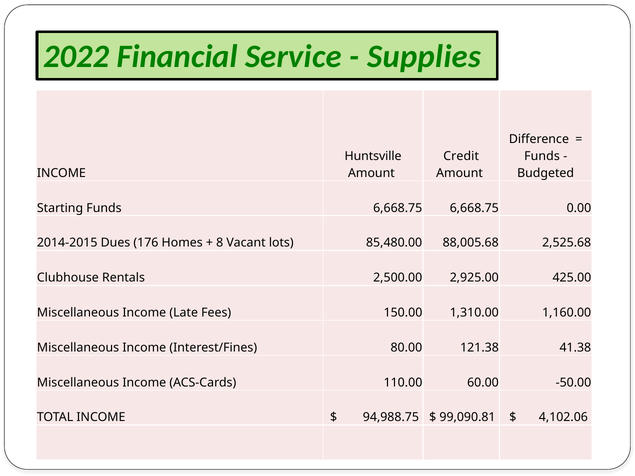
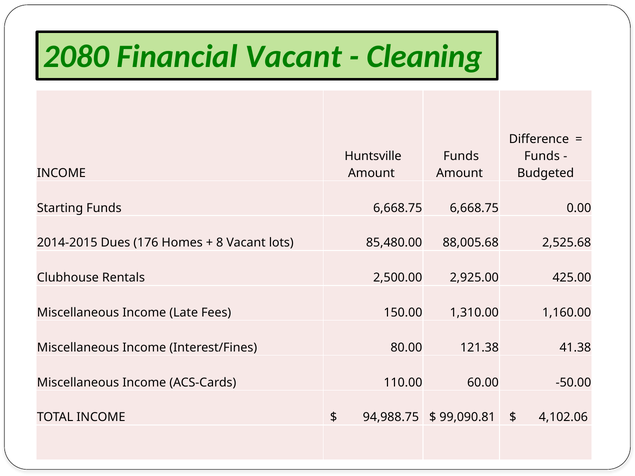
2022: 2022 -> 2080
Financial Service: Service -> Vacant
Supplies: Supplies -> Cleaning
Credit at (461, 156): Credit -> Funds
